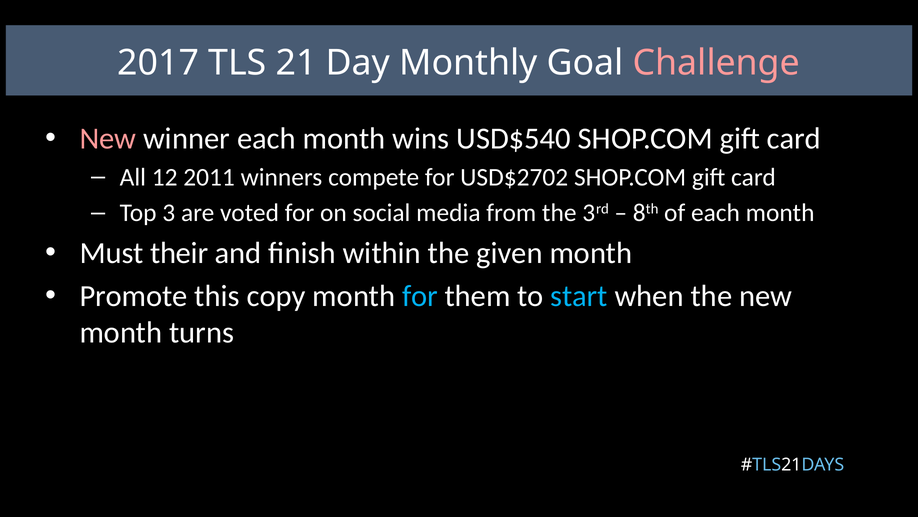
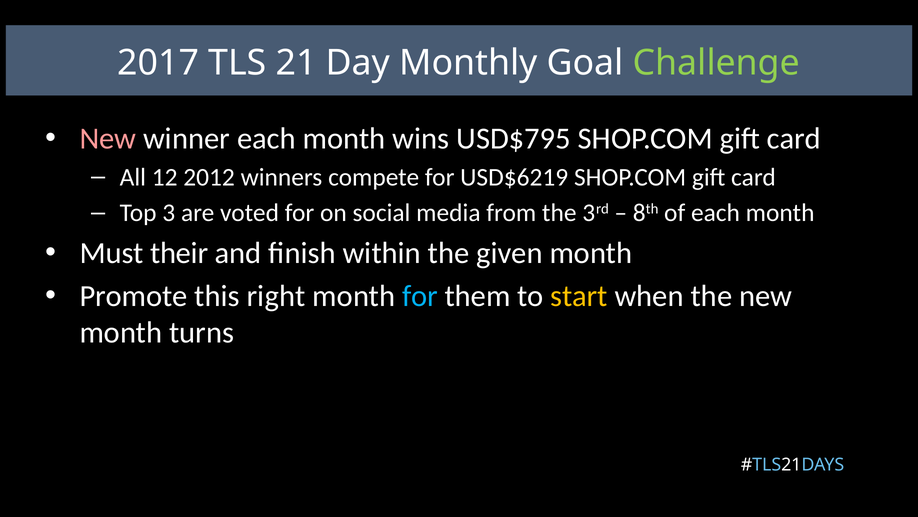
Challenge colour: pink -> light green
USD$540: USD$540 -> USD$795
2011: 2011 -> 2012
USD$2702: USD$2702 -> USD$6219
copy: copy -> right
start colour: light blue -> yellow
